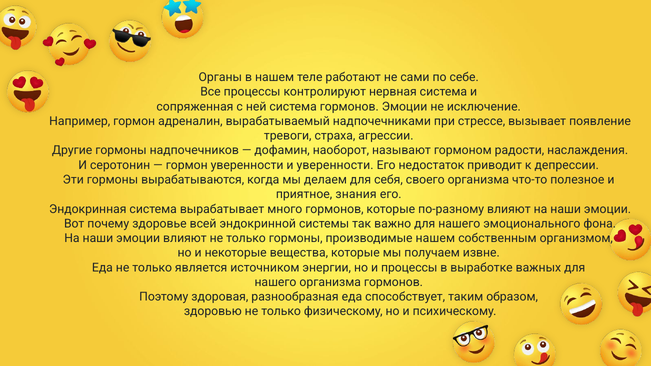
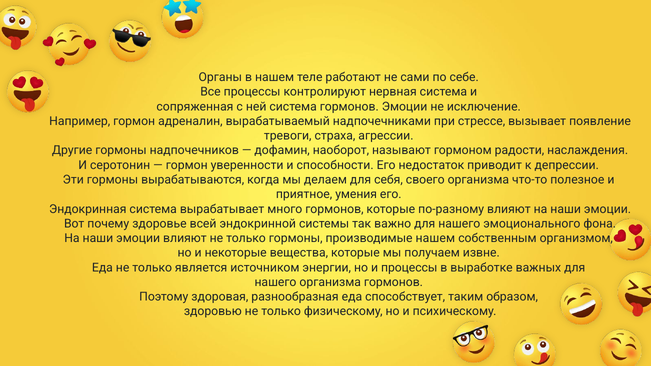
и уверенности: уверенности -> способности
знания: знания -> умения
